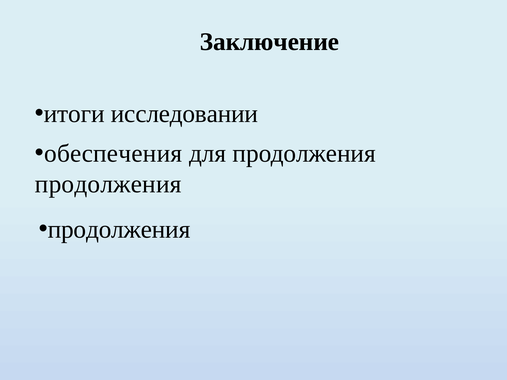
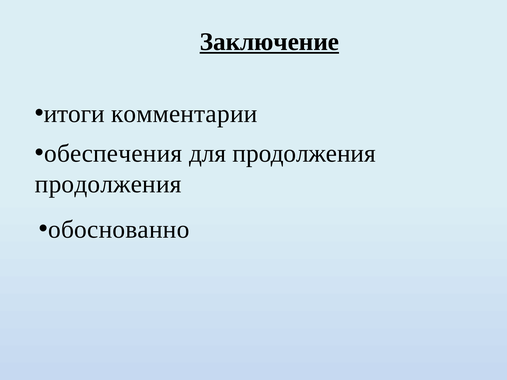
Заключение underline: none -> present
исследовании: исследовании -> комментарии
продолжения at (119, 230): продолжения -> обоснованно
